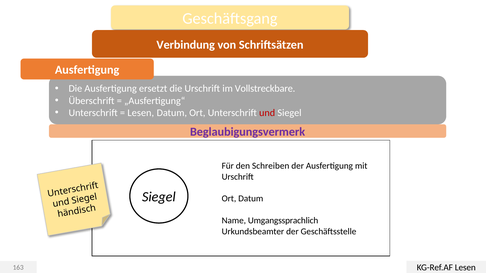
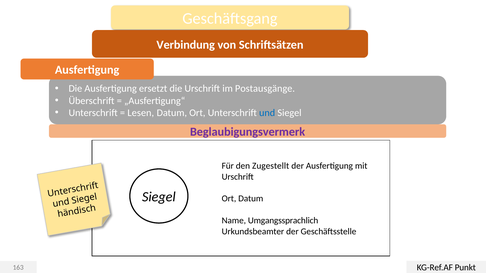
Vollstreckbare: Vollstreckbare -> Postausgänge
und at (267, 113) colour: red -> blue
Schreiben: Schreiben -> Zugestellt
KG-Ref.AF Lesen: Lesen -> Punkt
